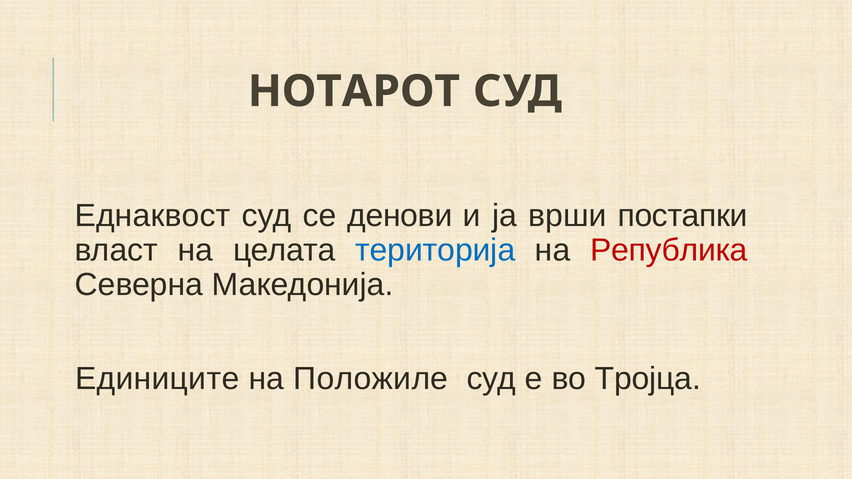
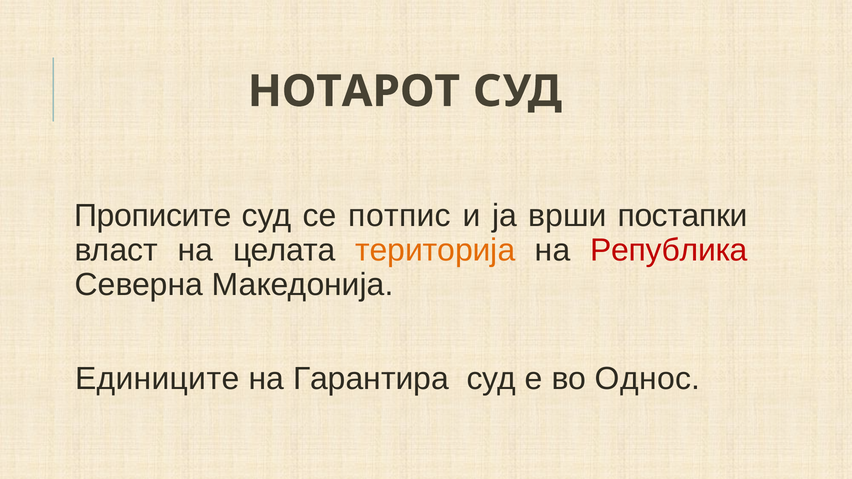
Еднаквост: Еднаквост -> Прописите
денови: денови -> потпис
територија colour: blue -> orange
Положиле: Положиле -> Гарантира
Тројца: Тројца -> Однос
